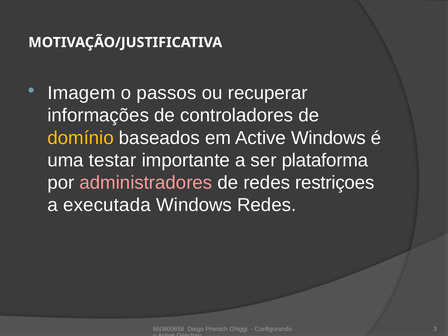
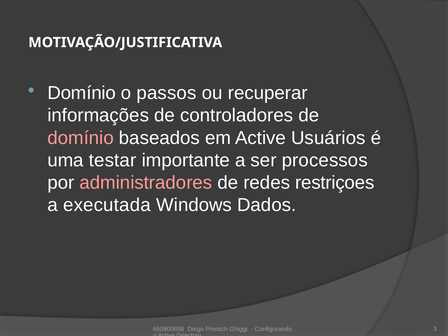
Imagem at (82, 93): Imagem -> Domínio
domínio at (81, 138) colour: yellow -> pink
Active Windows: Windows -> Usuários
plataforma: plataforma -> processos
Windows Redes: Redes -> Dados
